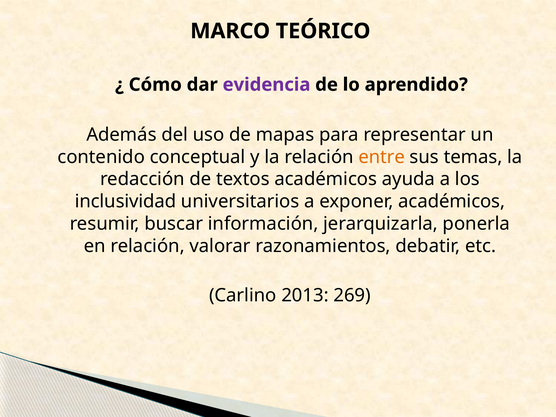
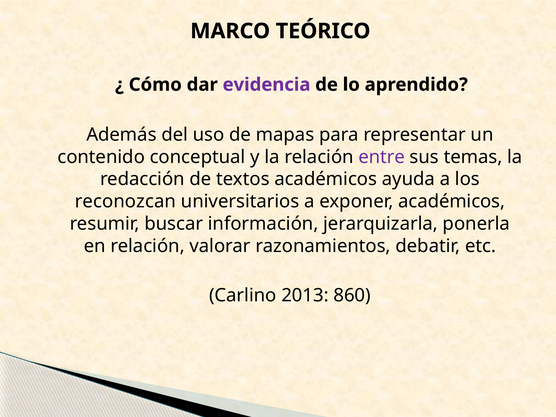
entre colour: orange -> purple
inclusividad: inclusividad -> reconozcan
269: 269 -> 860
